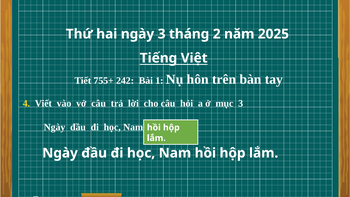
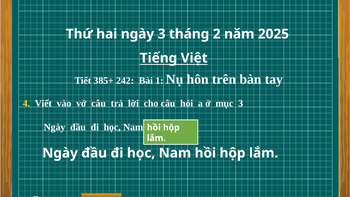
755+: 755+ -> 385+
